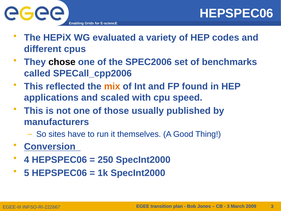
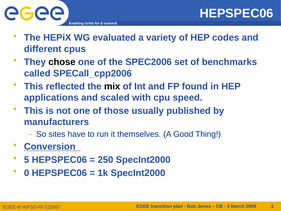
mix colour: orange -> black
4: 4 -> 5
5: 5 -> 0
